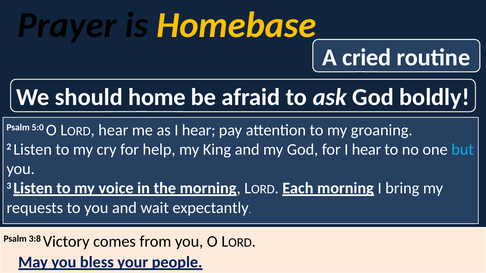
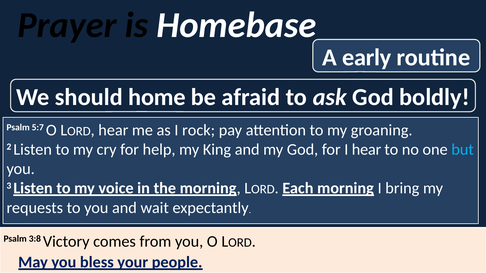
Homebase colour: yellow -> white
cried: cried -> early
5:0: 5:0 -> 5:7
as I hear: hear -> rock
